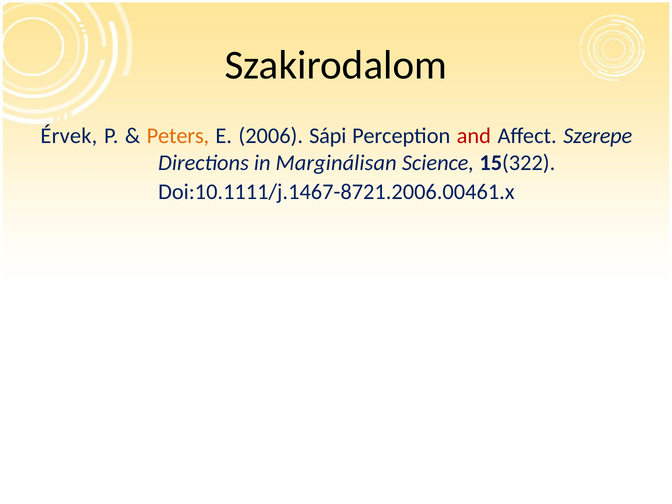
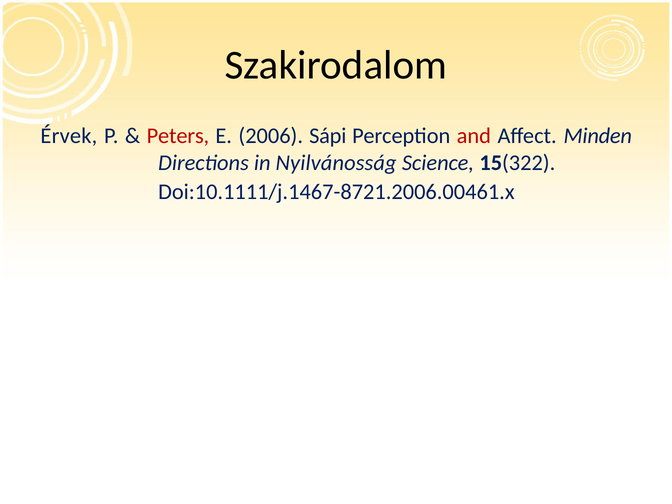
Peters colour: orange -> red
Szerepe: Szerepe -> Minden
Marginálisan: Marginálisan -> Nyilvánosság
